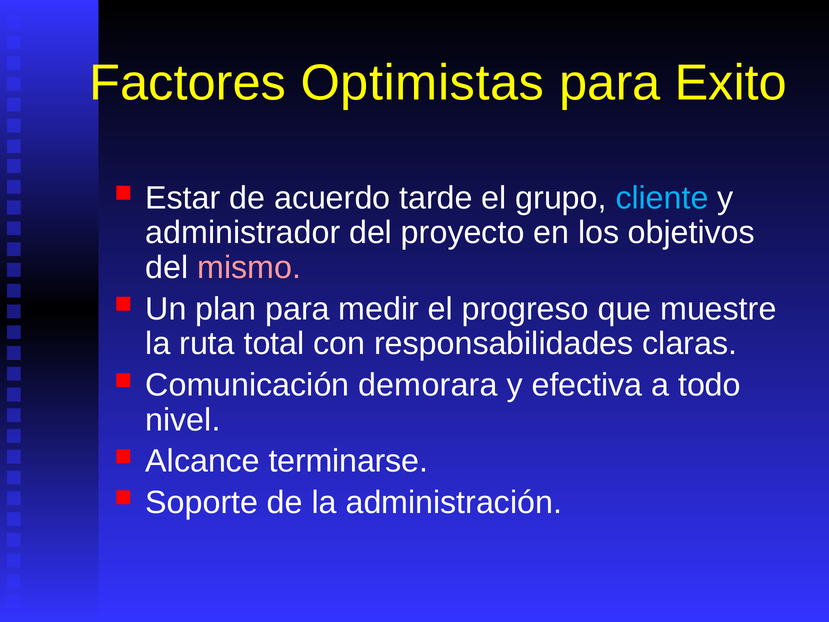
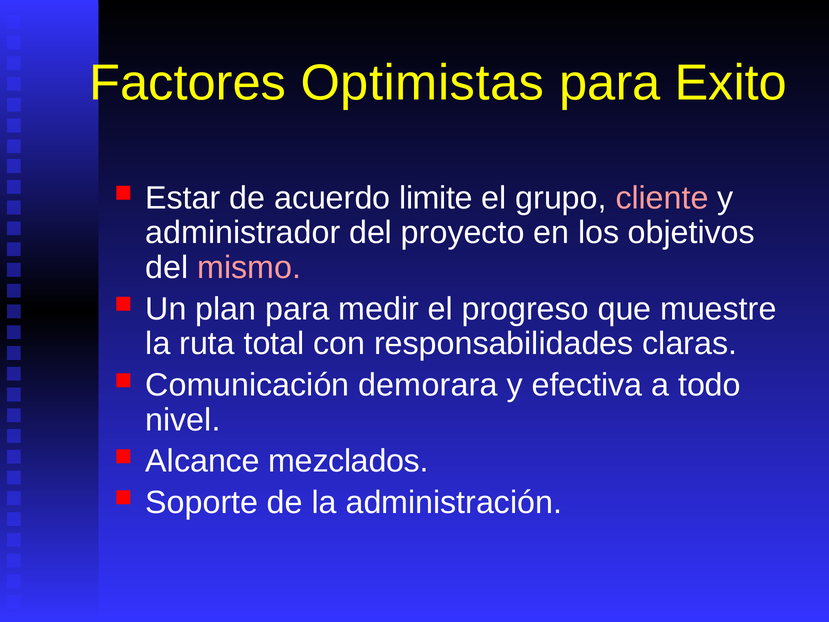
tarde: tarde -> limite
cliente colour: light blue -> pink
terminarse: terminarse -> mezclados
